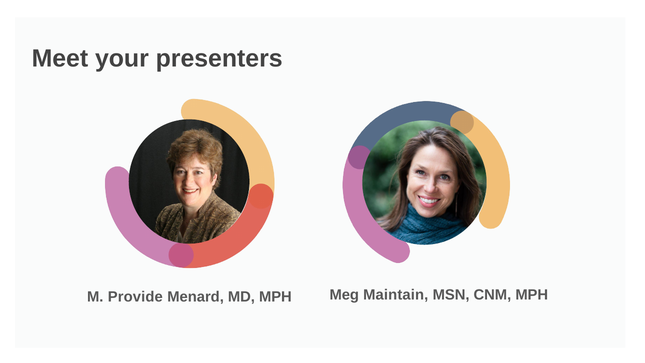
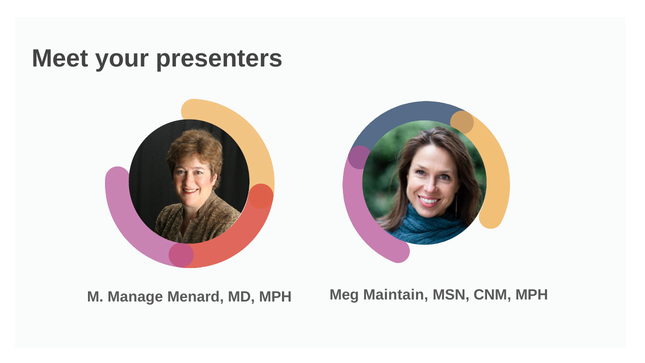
Provide: Provide -> Manage
